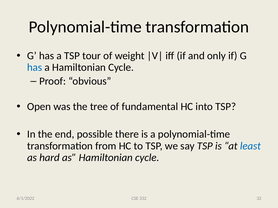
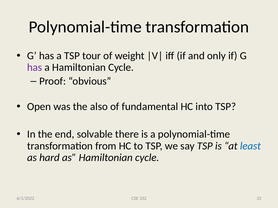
has at (35, 67) colour: blue -> purple
tree: tree -> also
possible: possible -> solvable
